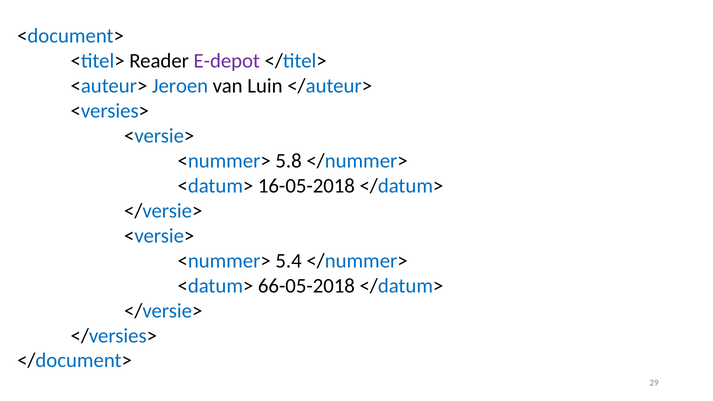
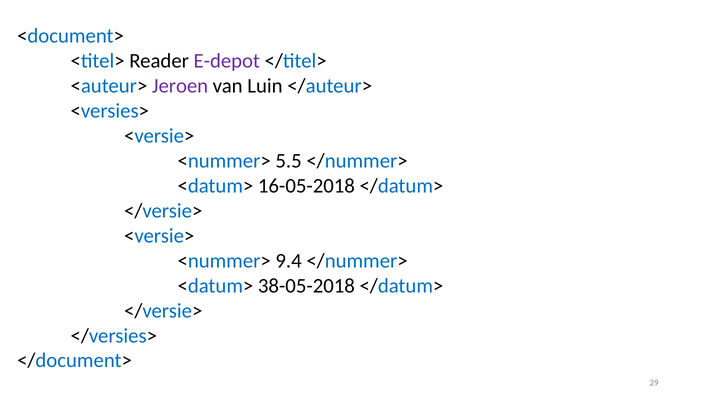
Jeroen colour: blue -> purple
5.8: 5.8 -> 5.5
5.4: 5.4 -> 9.4
66-05-2018: 66-05-2018 -> 38-05-2018
